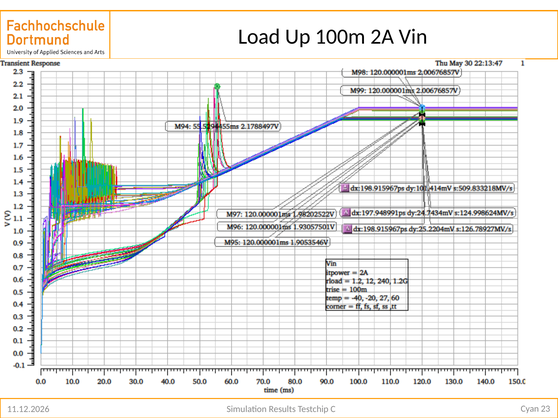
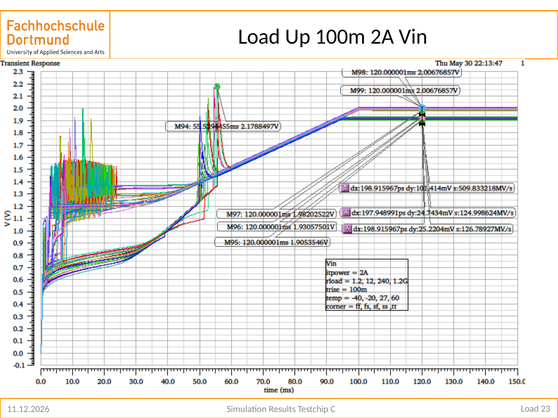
Cyan at (530, 409): Cyan -> Load
